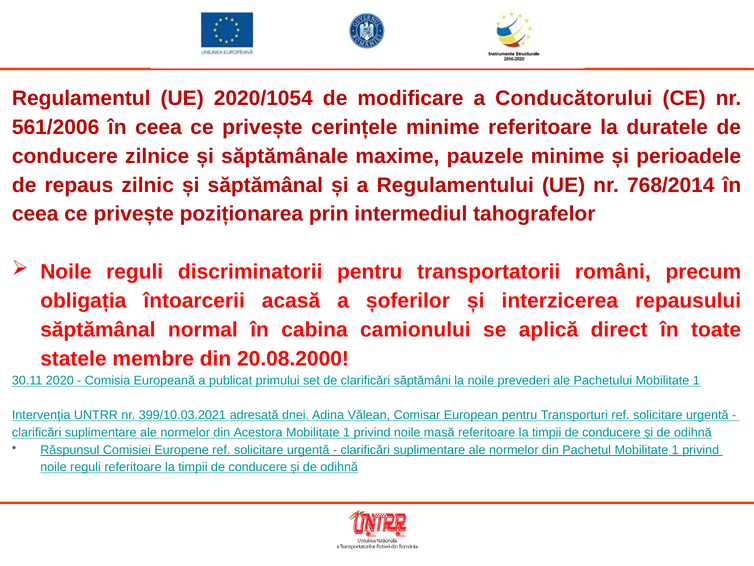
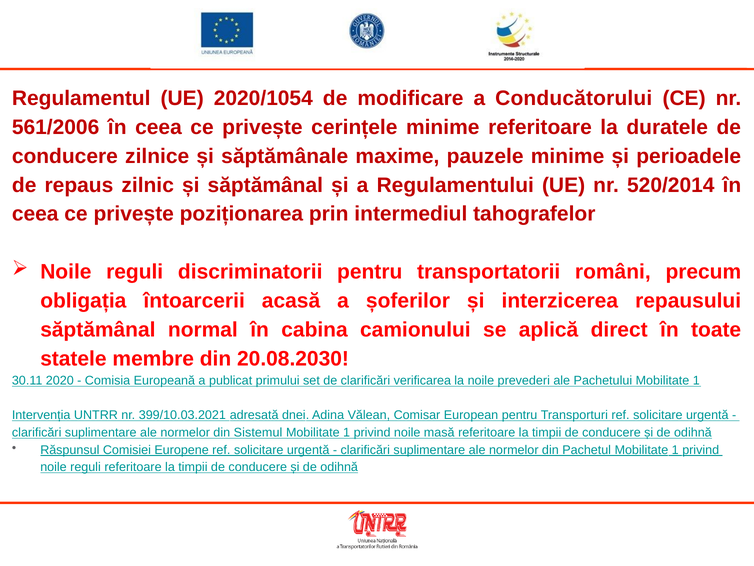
768/2014: 768/2014 -> 520/2014
20.08.2000: 20.08.2000 -> 20.08.2030
săptămâni: săptămâni -> verificarea
Acestora: Acestora -> Sistemul
